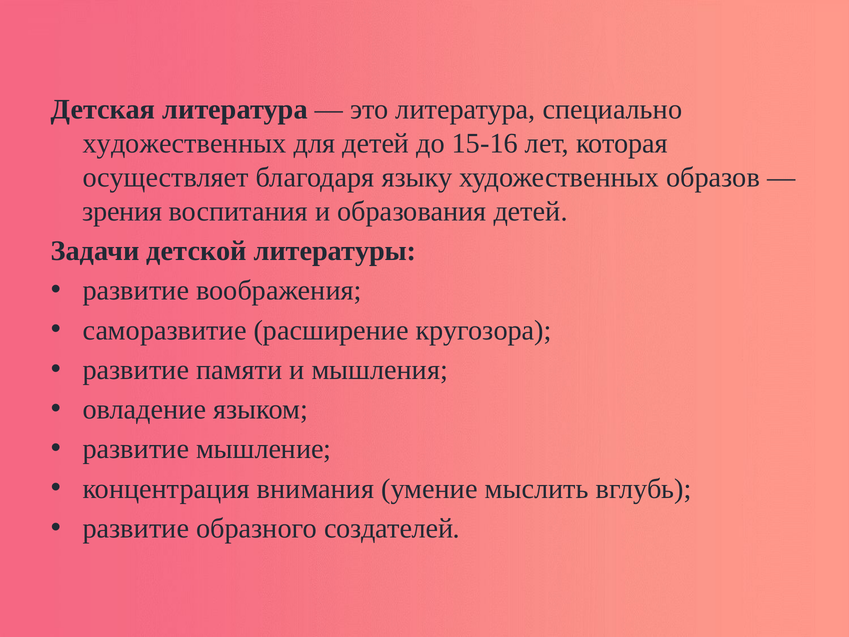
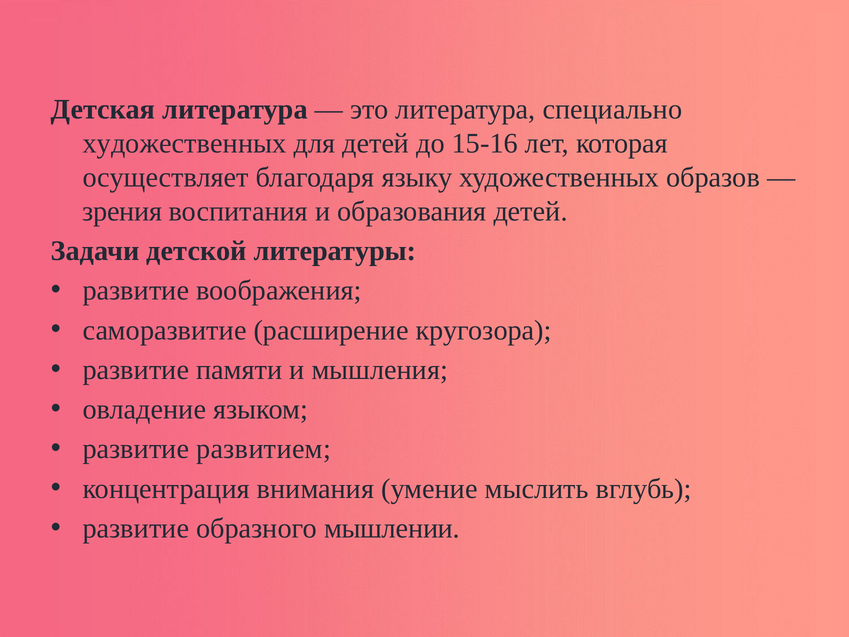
мышление: мышление -> развитием
создателей: создателей -> мышлении
